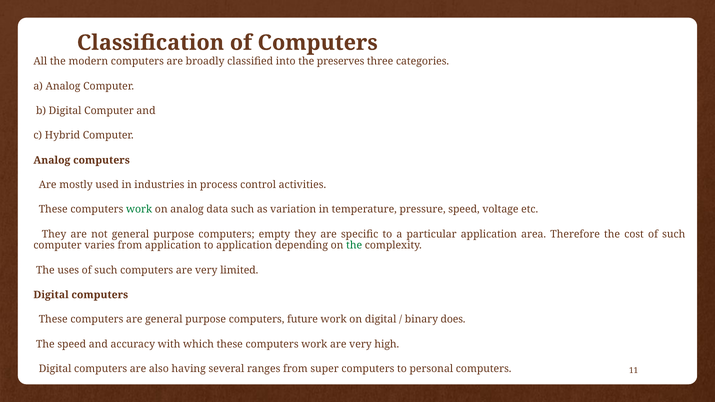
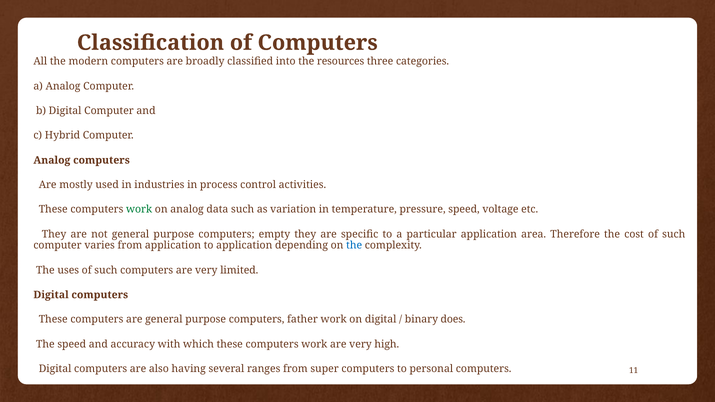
preserves: preserves -> resources
the at (354, 246) colour: green -> blue
future: future -> father
